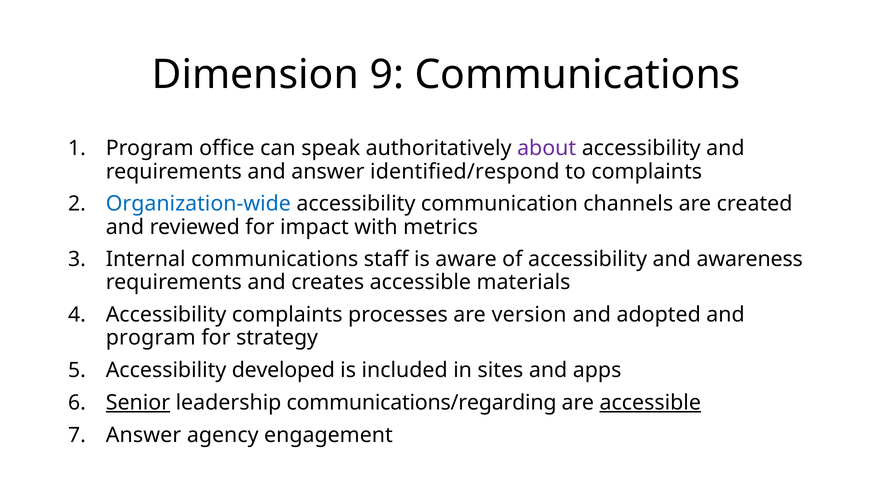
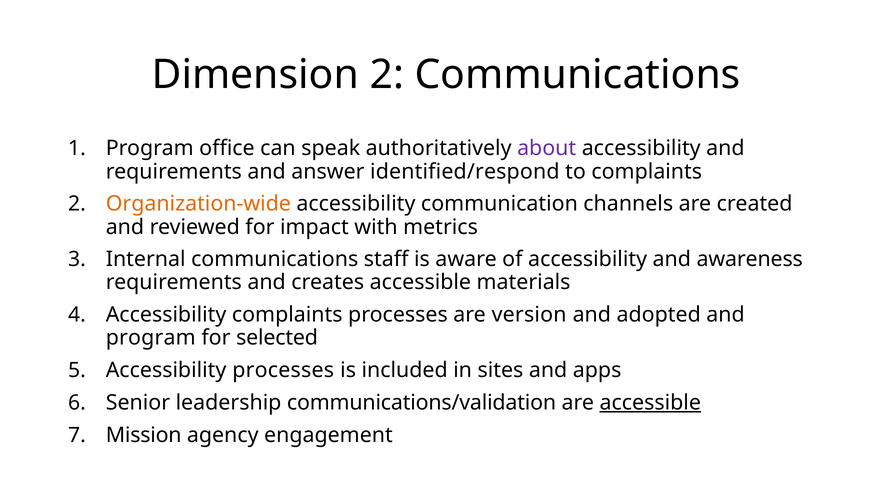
Dimension 9: 9 -> 2
Organization-wide colour: blue -> orange
strategy: strategy -> selected
Accessibility developed: developed -> processes
Senior underline: present -> none
communications/regarding: communications/regarding -> communications/validation
Answer at (144, 435): Answer -> Mission
